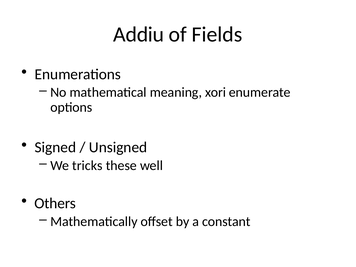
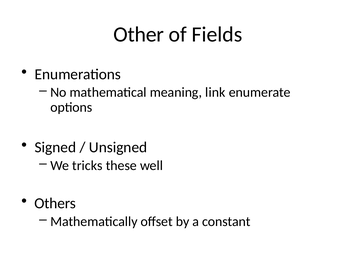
Addiu: Addiu -> Other
xori: xori -> link
